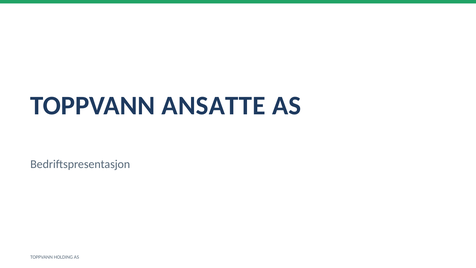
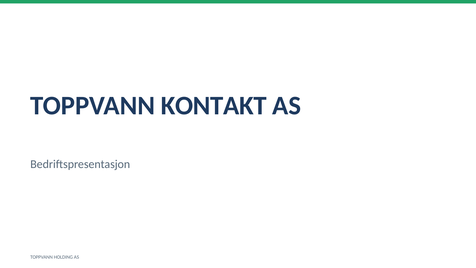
ANSATTE: ANSATTE -> KONTAKT
